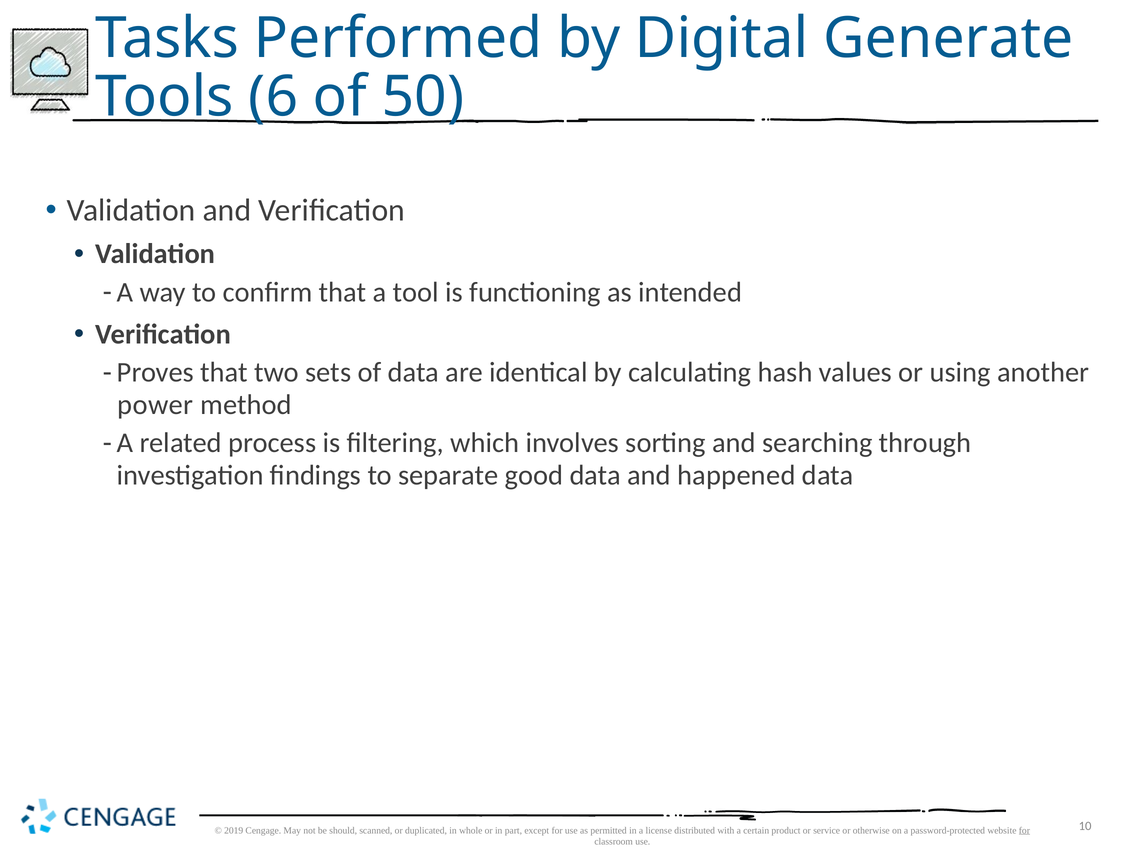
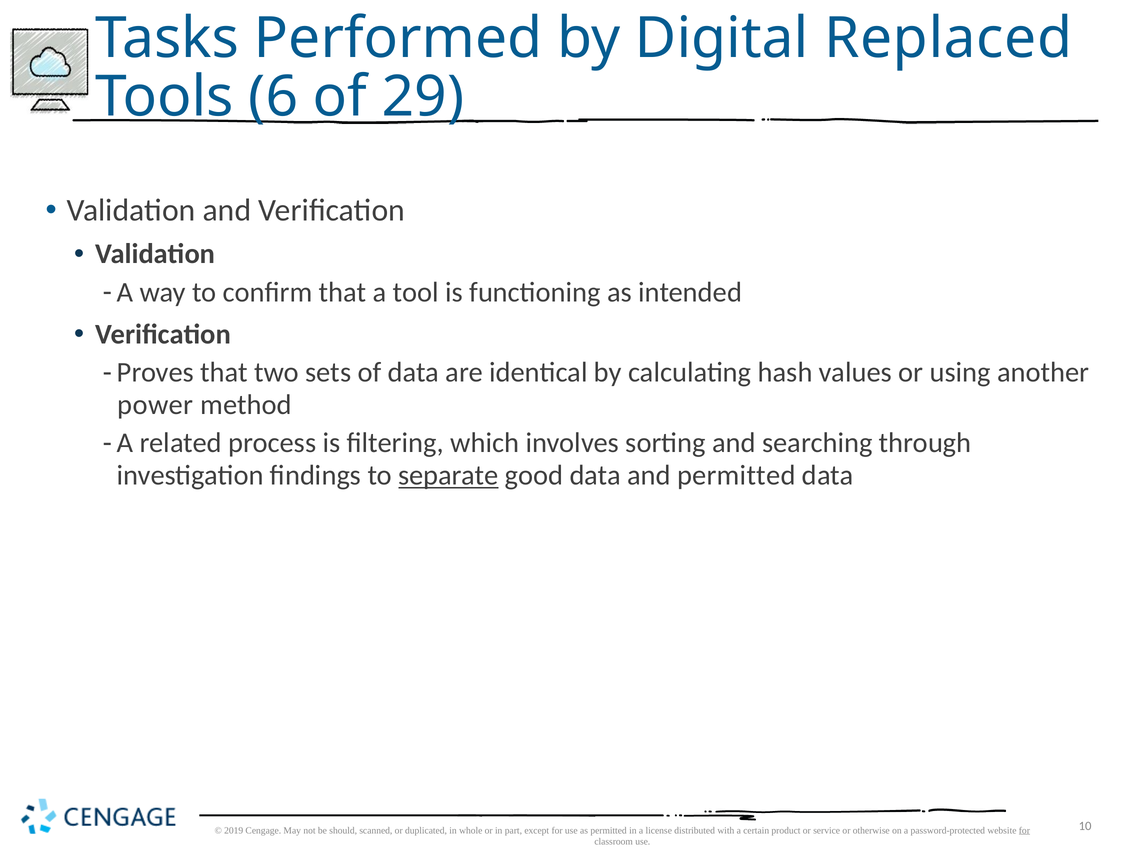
Generate: Generate -> Replaced
50: 50 -> 29
separate underline: none -> present
and happened: happened -> permitted
